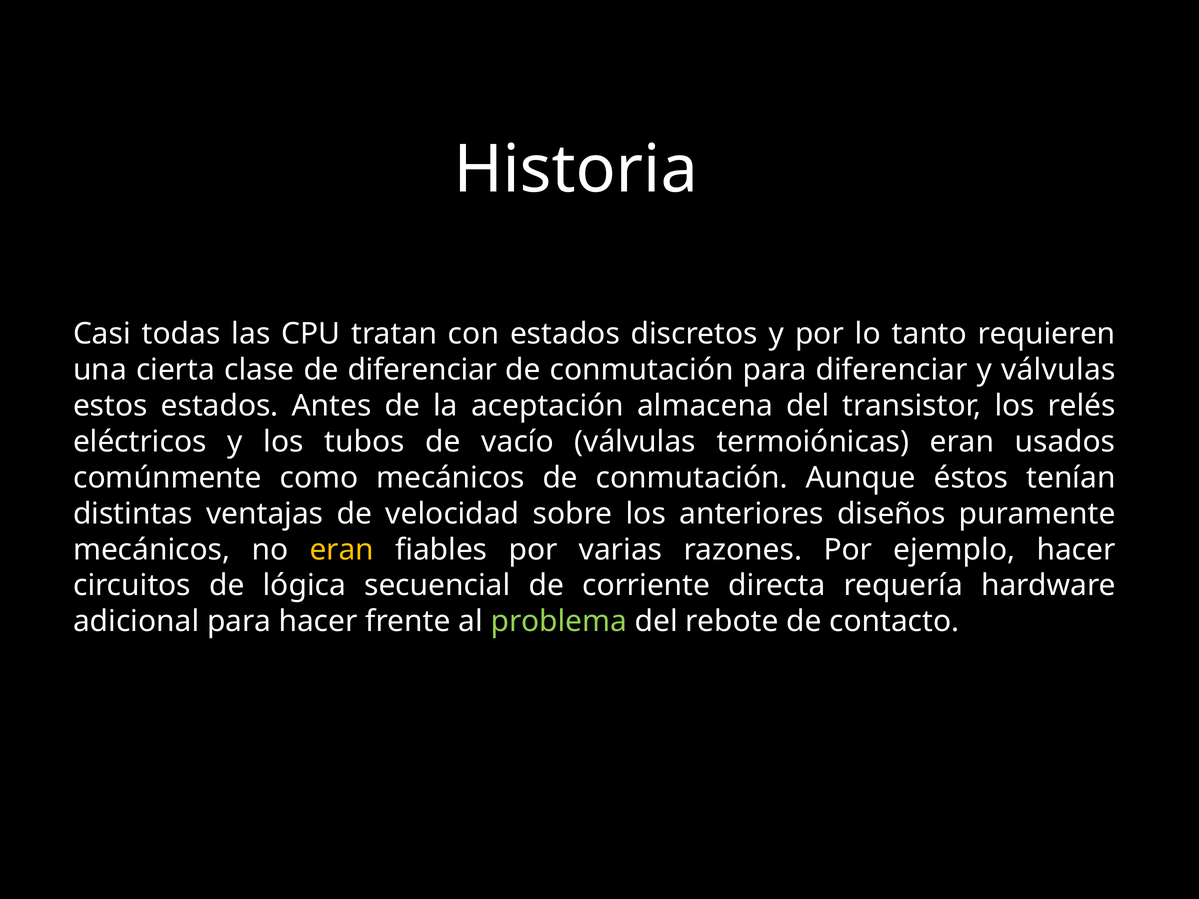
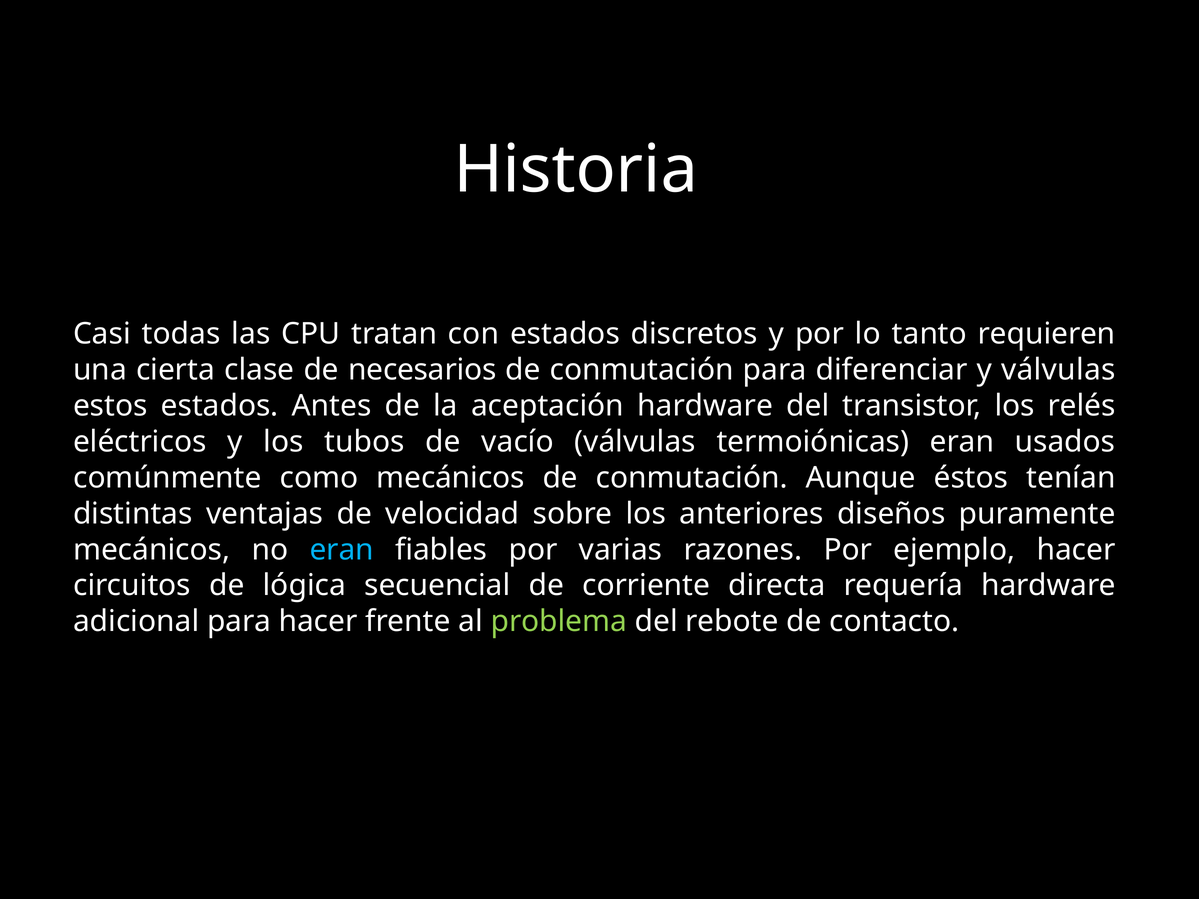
de diferenciar: diferenciar -> necesarios
aceptación almacena: almacena -> hardware
eran at (342, 550) colour: yellow -> light blue
